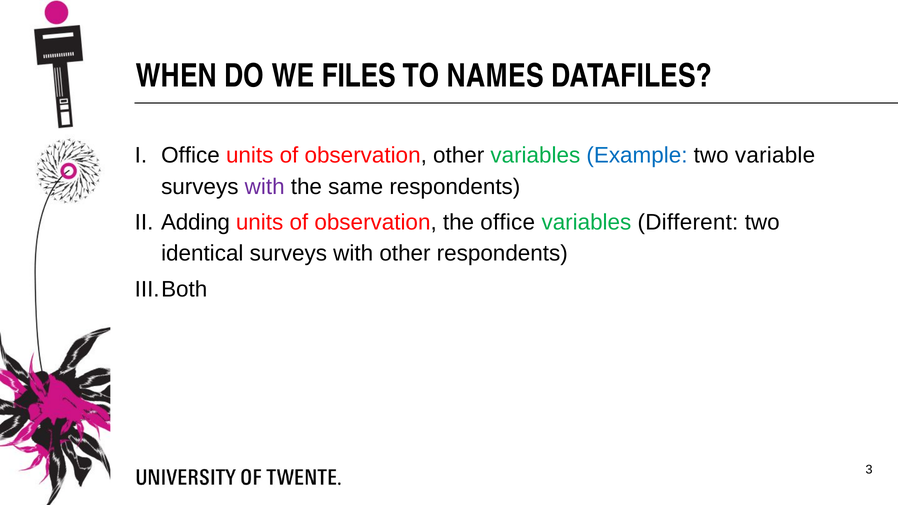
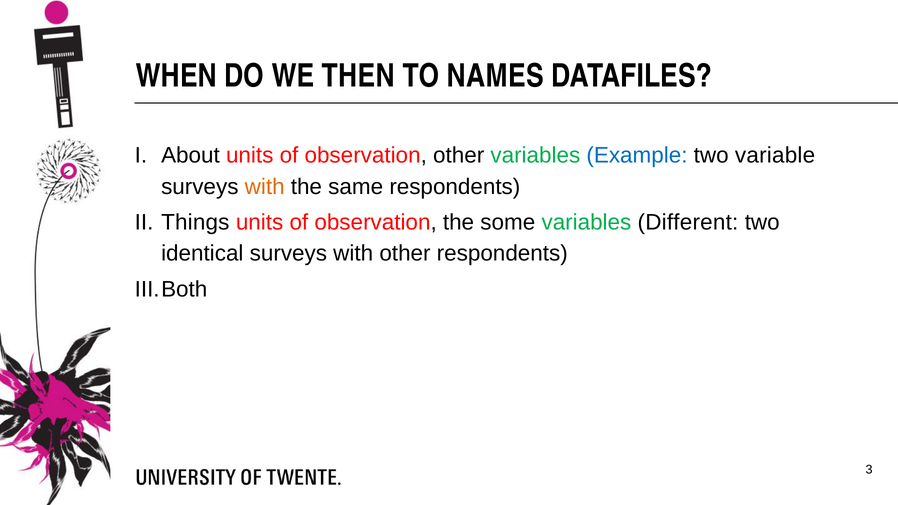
FILES: FILES -> THEN
Office at (190, 155): Office -> About
with at (265, 187) colour: purple -> orange
Adding: Adding -> Things
the office: office -> some
